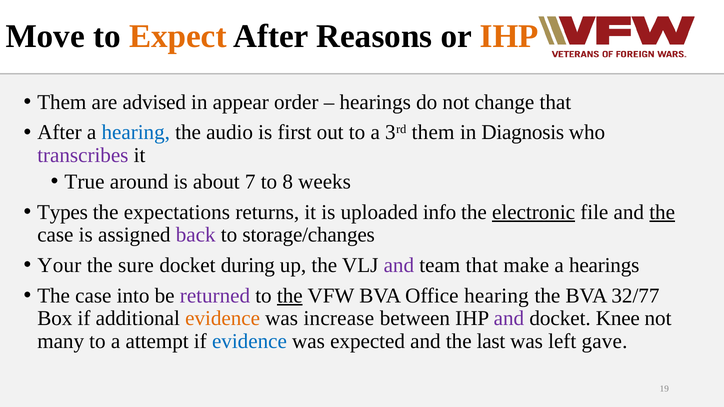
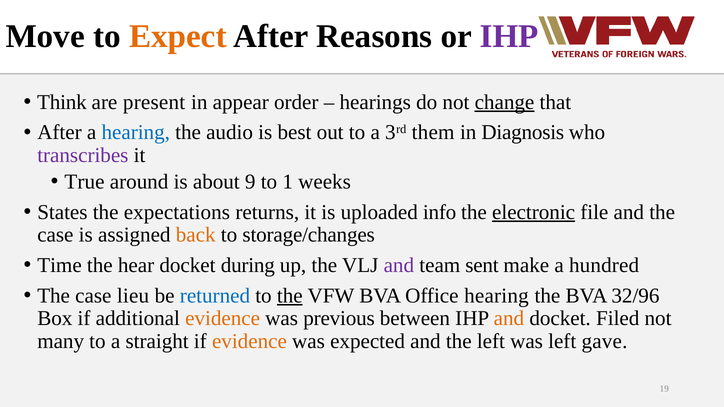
IHP at (509, 36) colour: orange -> purple
Them at (62, 102): Them -> Think
advised: advised -> present
change underline: none -> present
first: first -> best
7: 7 -> 9
8: 8 -> 1
Types: Types -> States
the at (662, 212) underline: present -> none
back colour: purple -> orange
Your: Your -> Time
sure: sure -> hear
team that: that -> sent
a hearings: hearings -> hundred
into: into -> lieu
returned colour: purple -> blue
32/77: 32/77 -> 32/96
increase: increase -> previous
and at (509, 319) colour: purple -> orange
Knee: Knee -> Filed
attempt: attempt -> straight
evidence at (249, 341) colour: blue -> orange
the last: last -> left
